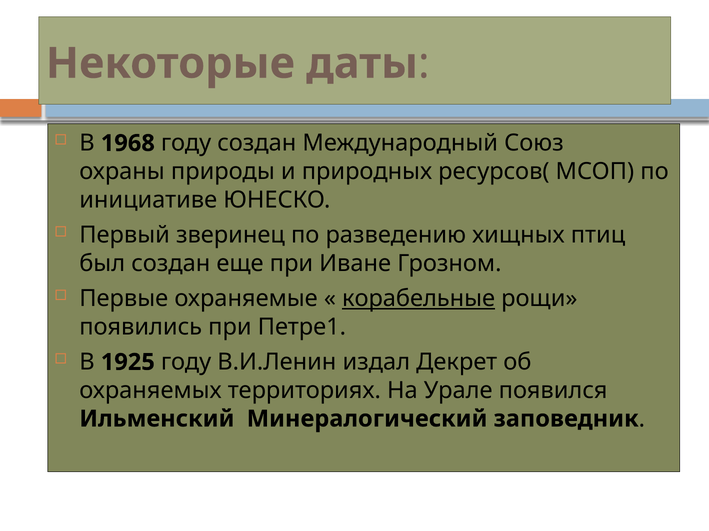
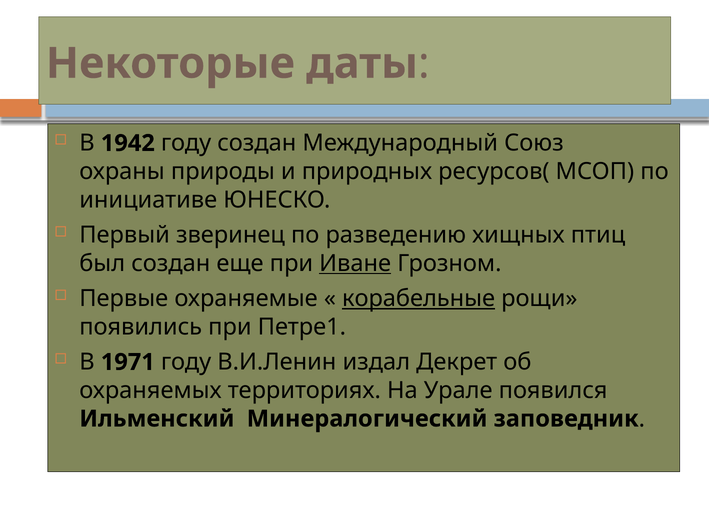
1968: 1968 -> 1942
Иване underline: none -> present
1925: 1925 -> 1971
